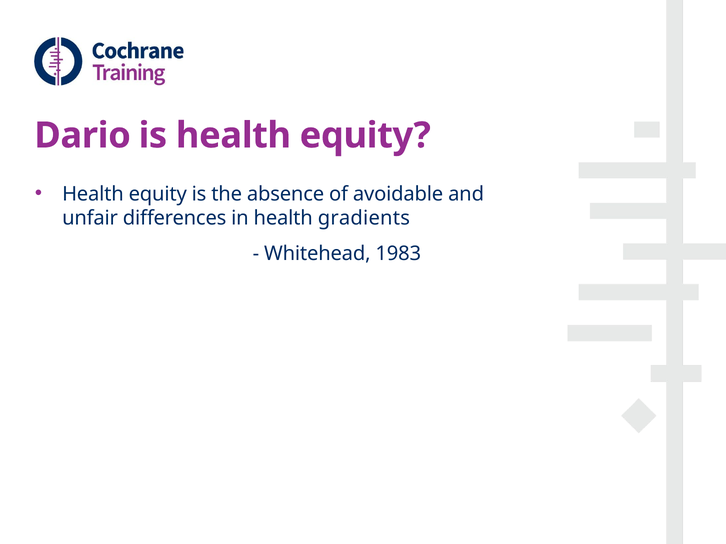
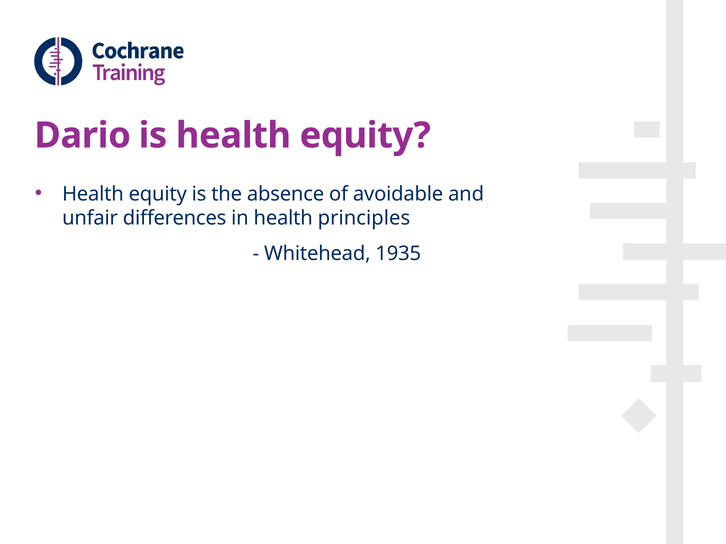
gradients: gradients -> principles
1983: 1983 -> 1935
